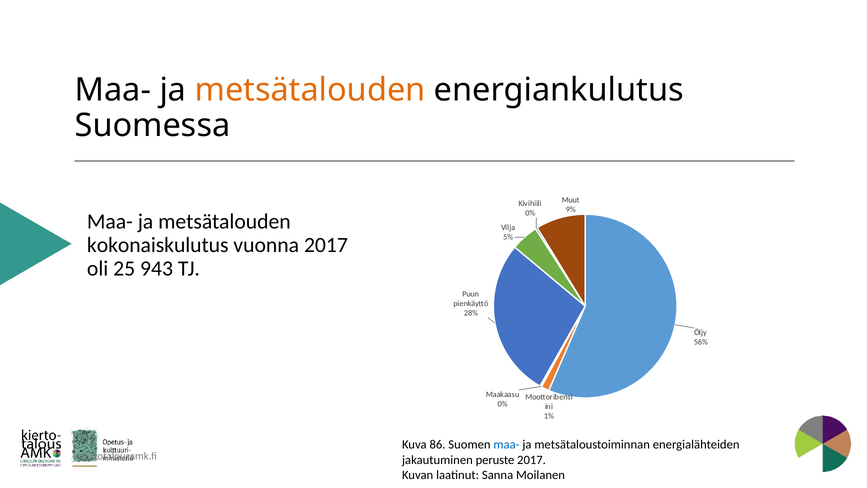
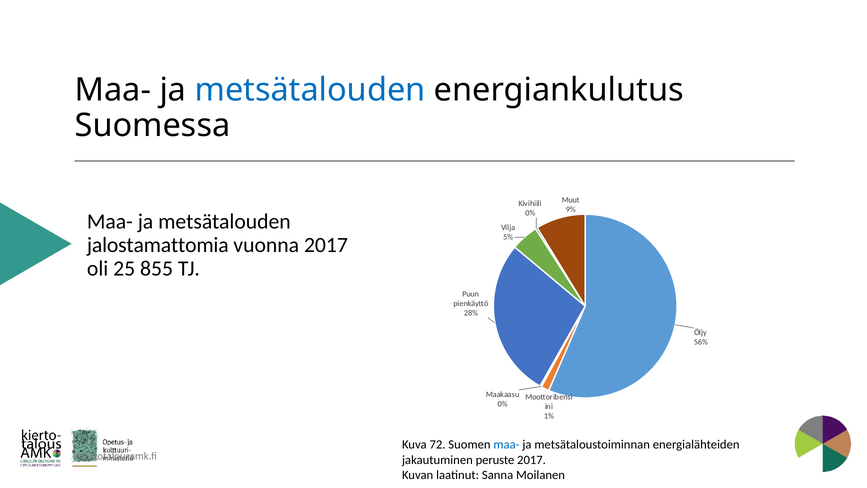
metsätalouden at (310, 90) colour: orange -> blue
kokonaiskulutus: kokonaiskulutus -> jalostamattomia
943: 943 -> 855
86: 86 -> 72
